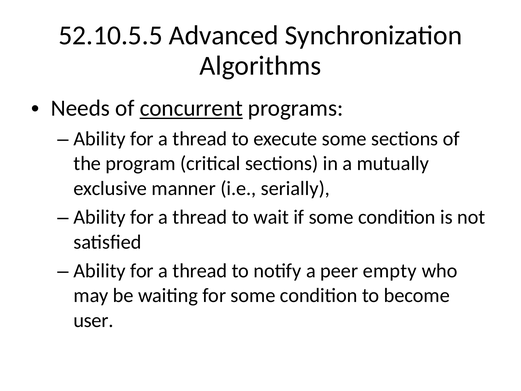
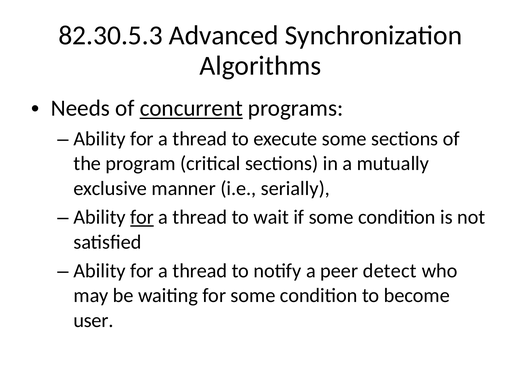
52.10.5.5: 52.10.5.5 -> 82.30.5.3
for at (142, 217) underline: none -> present
empty: empty -> detect
